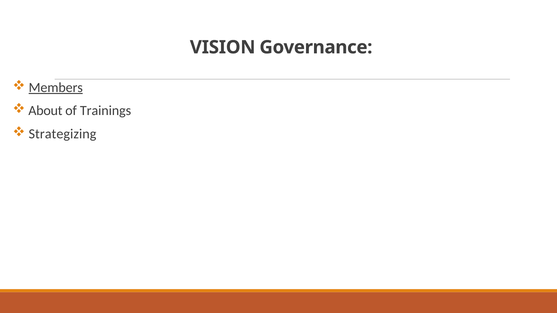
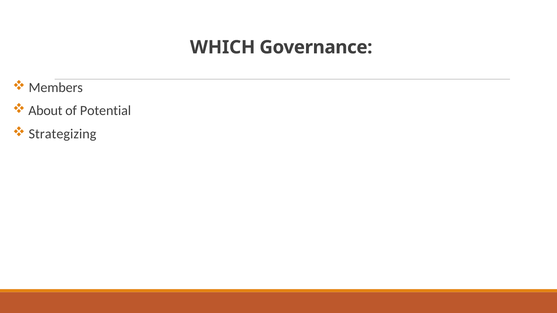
VISION: VISION -> WHICH
Members underline: present -> none
Trainings: Trainings -> Potential
